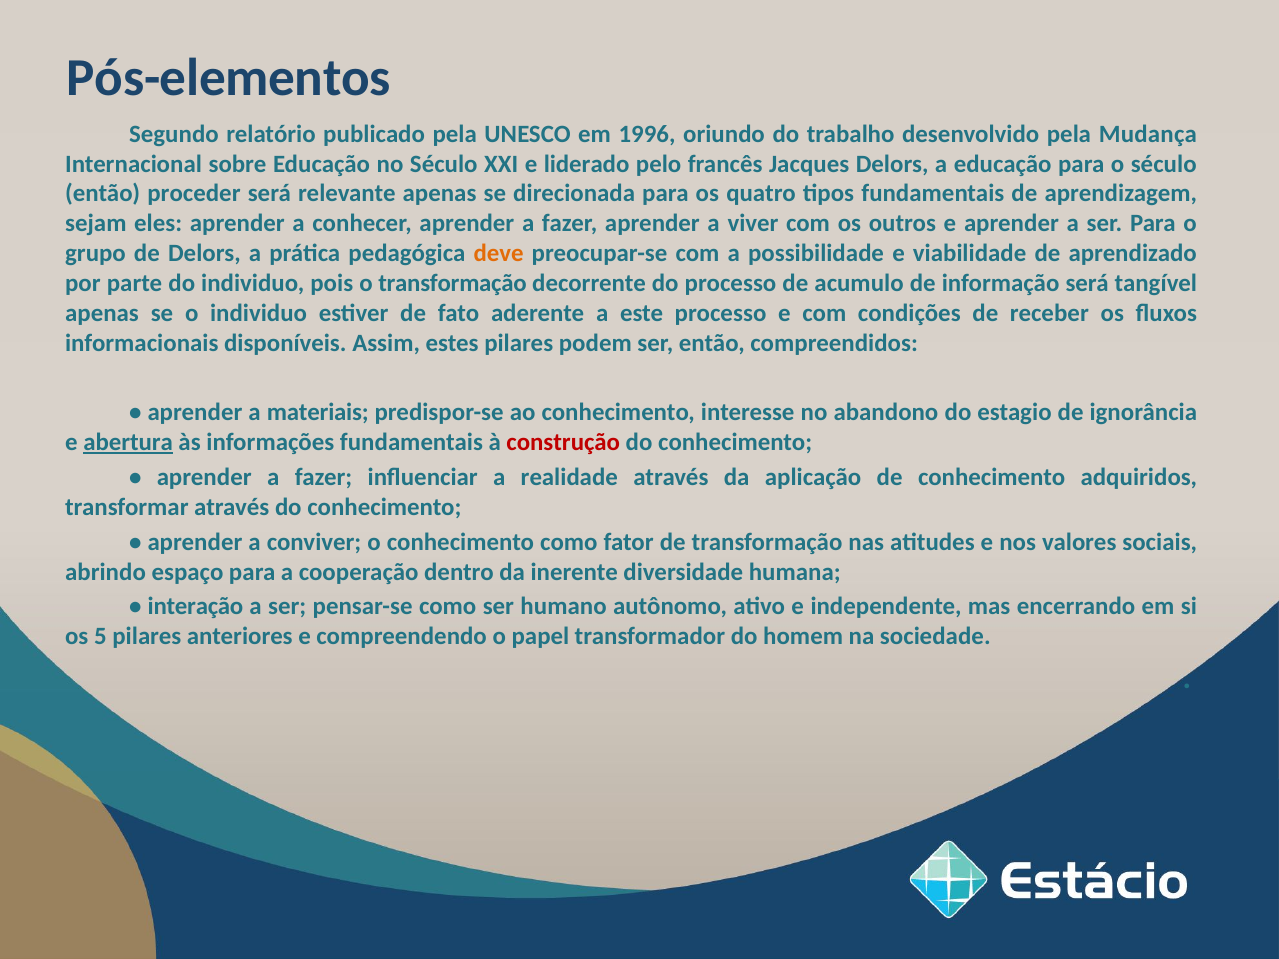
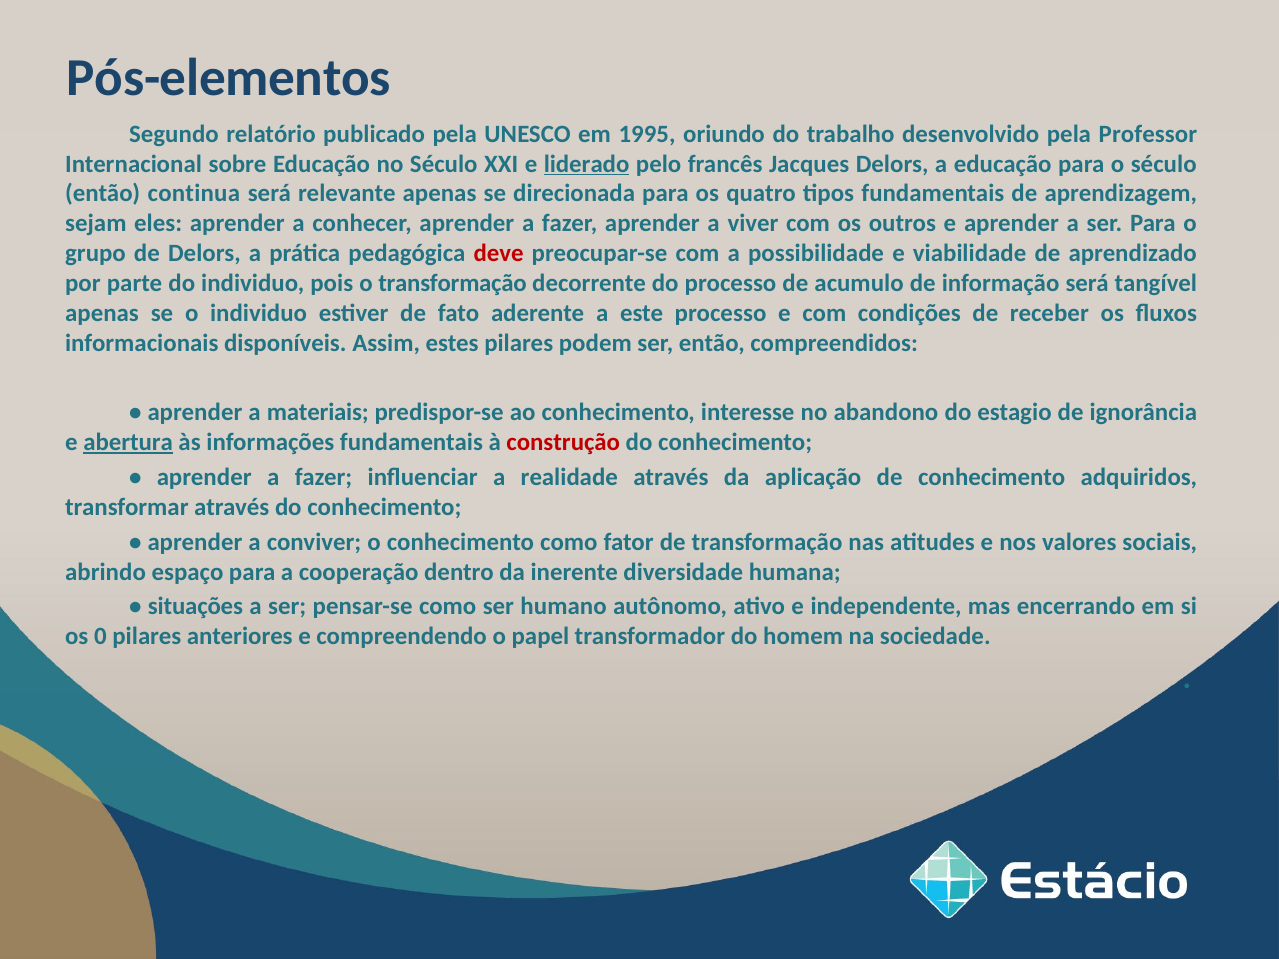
1996: 1996 -> 1995
Mudança: Mudança -> Professor
liderado underline: none -> present
proceder: proceder -> continua
deve colour: orange -> red
interação: interação -> situações
5: 5 -> 0
